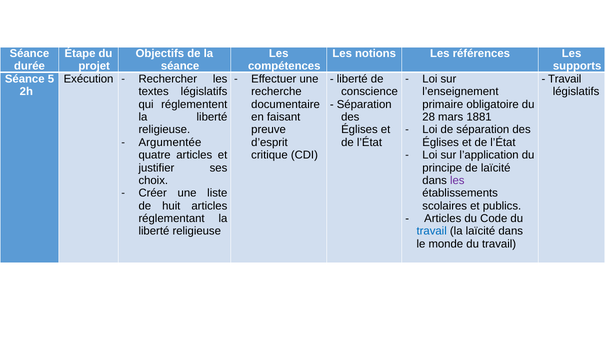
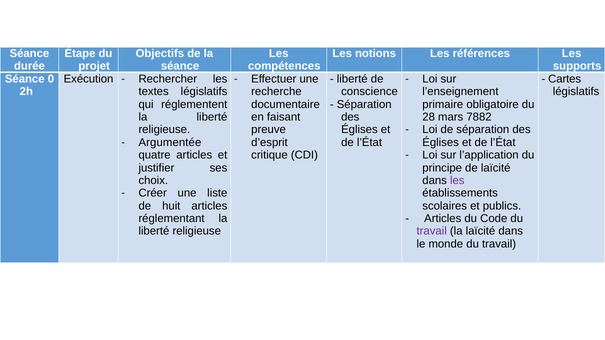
5: 5 -> 0
Travail at (565, 79): Travail -> Cartes
1881: 1881 -> 7882
travail at (432, 231) colour: blue -> purple
